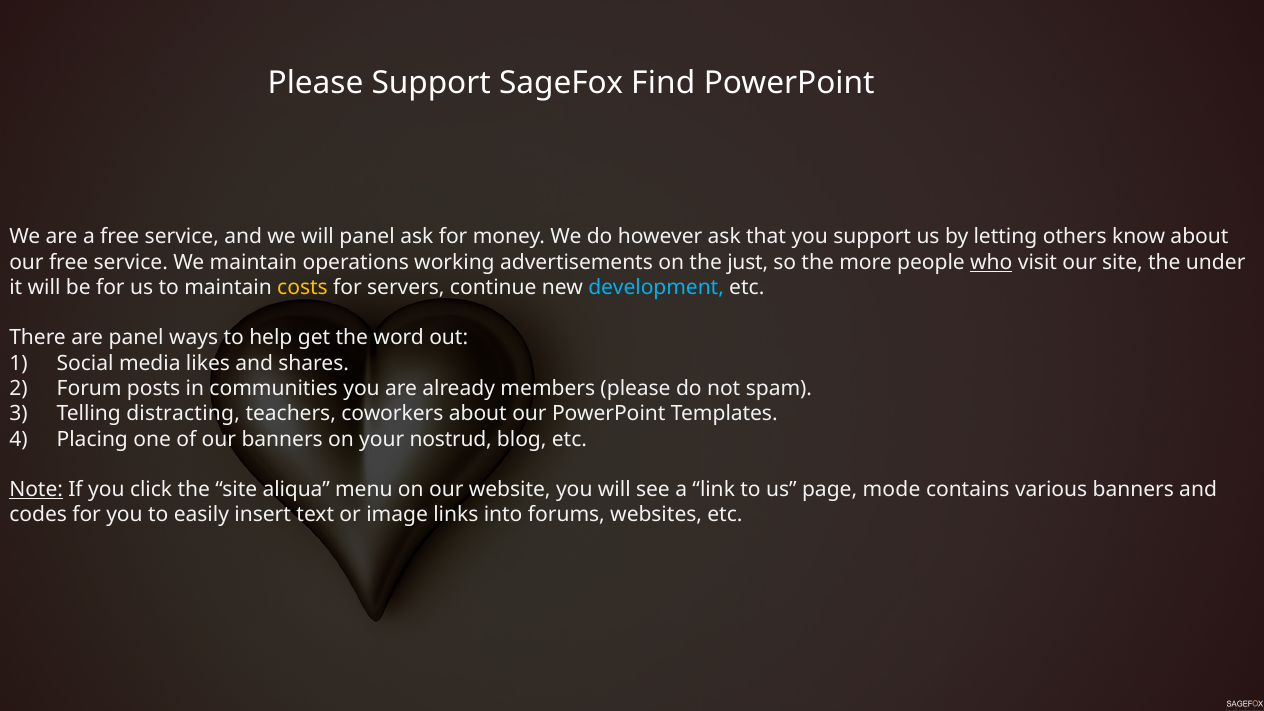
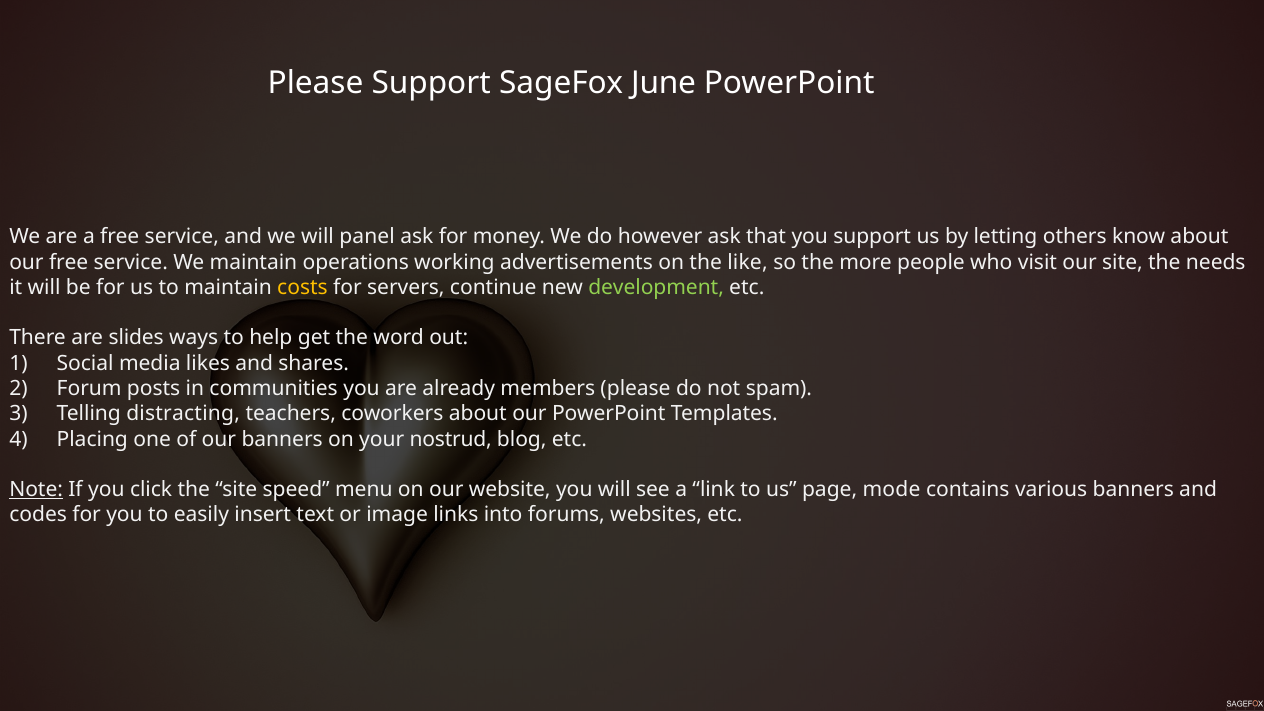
Find: Find -> June
just: just -> like
who underline: present -> none
under: under -> needs
development colour: light blue -> light green
are panel: panel -> slides
aliqua: aliqua -> speed
